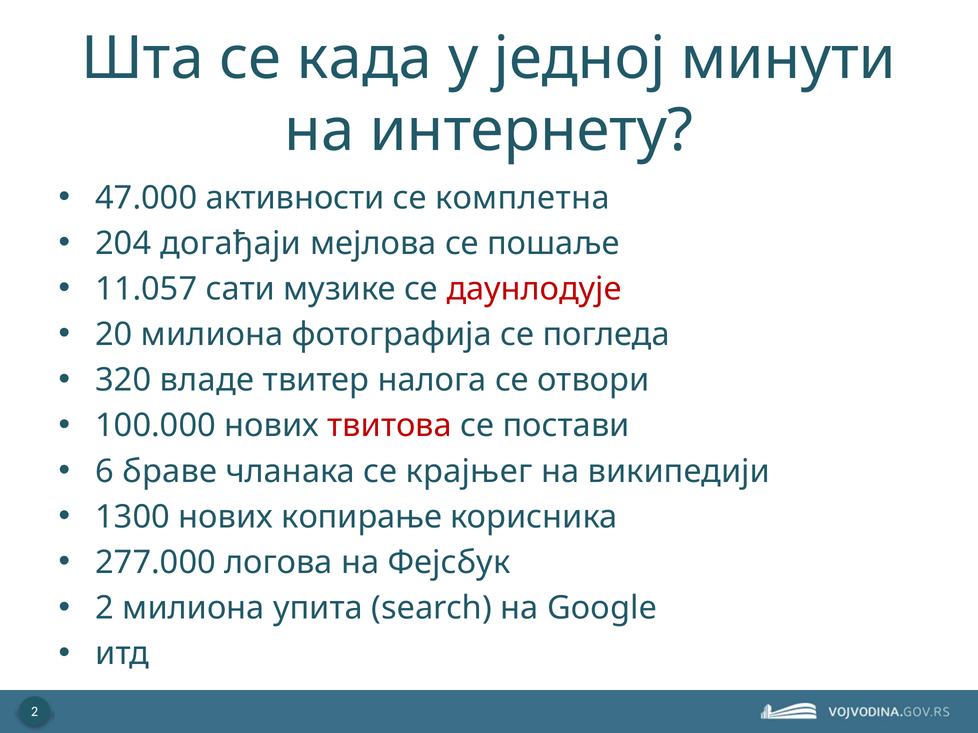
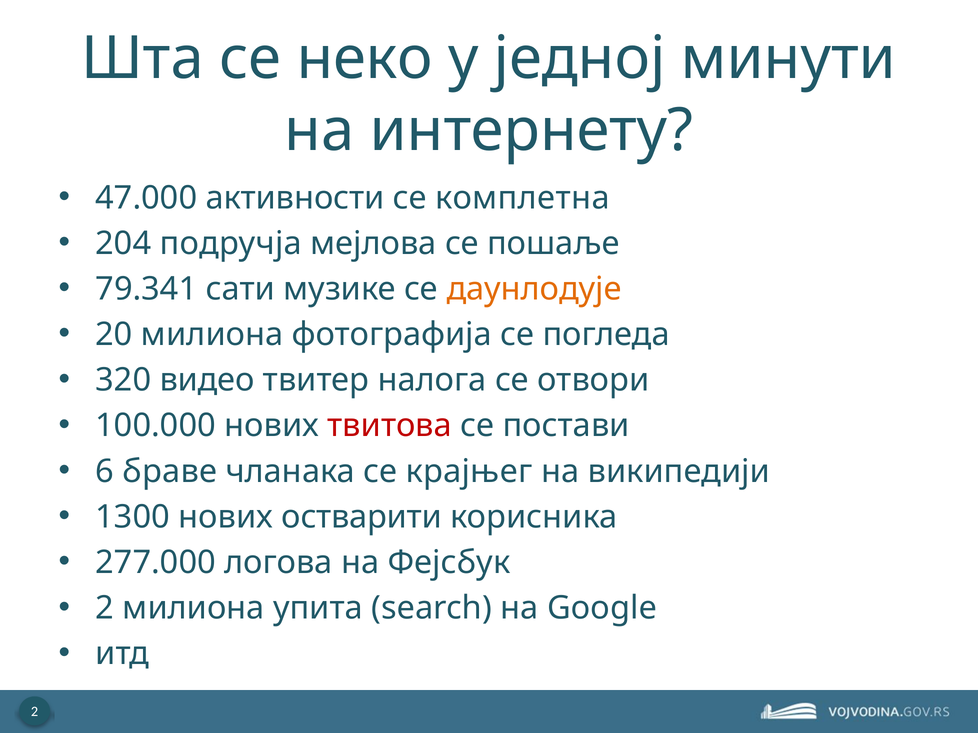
када: када -> неко
догађаји: догађаји -> подручја
11.057: 11.057 -> 79.341
даунлодује colour: red -> orange
владе: владе -> видео
копирање: копирање -> остварити
